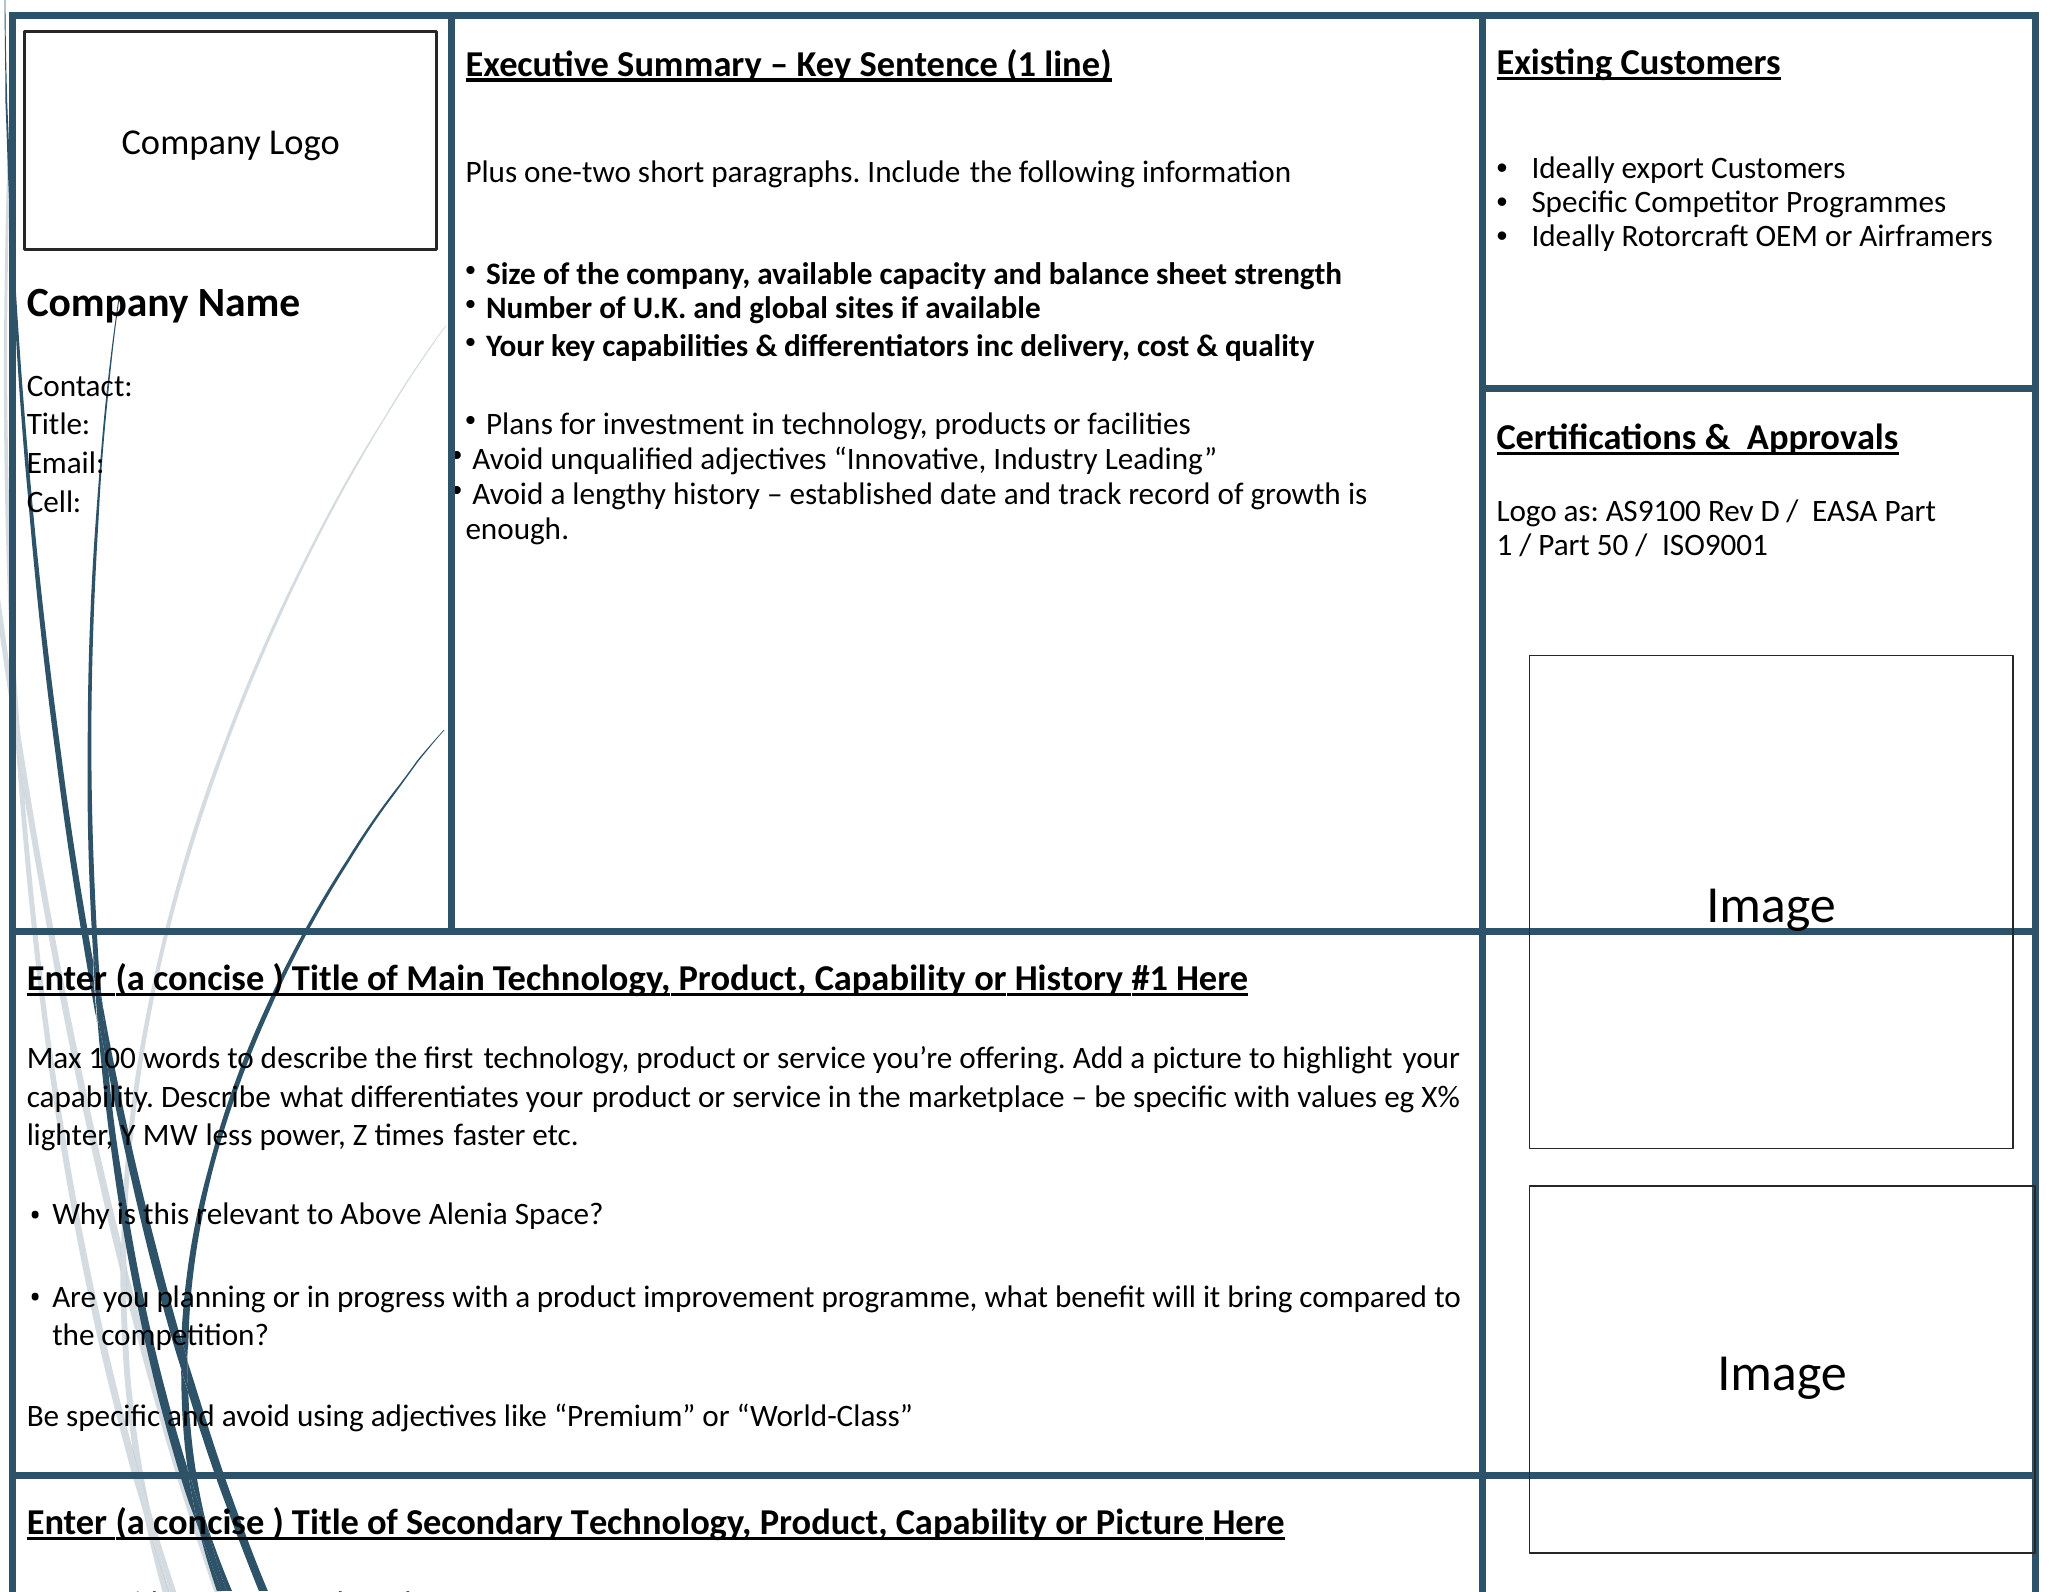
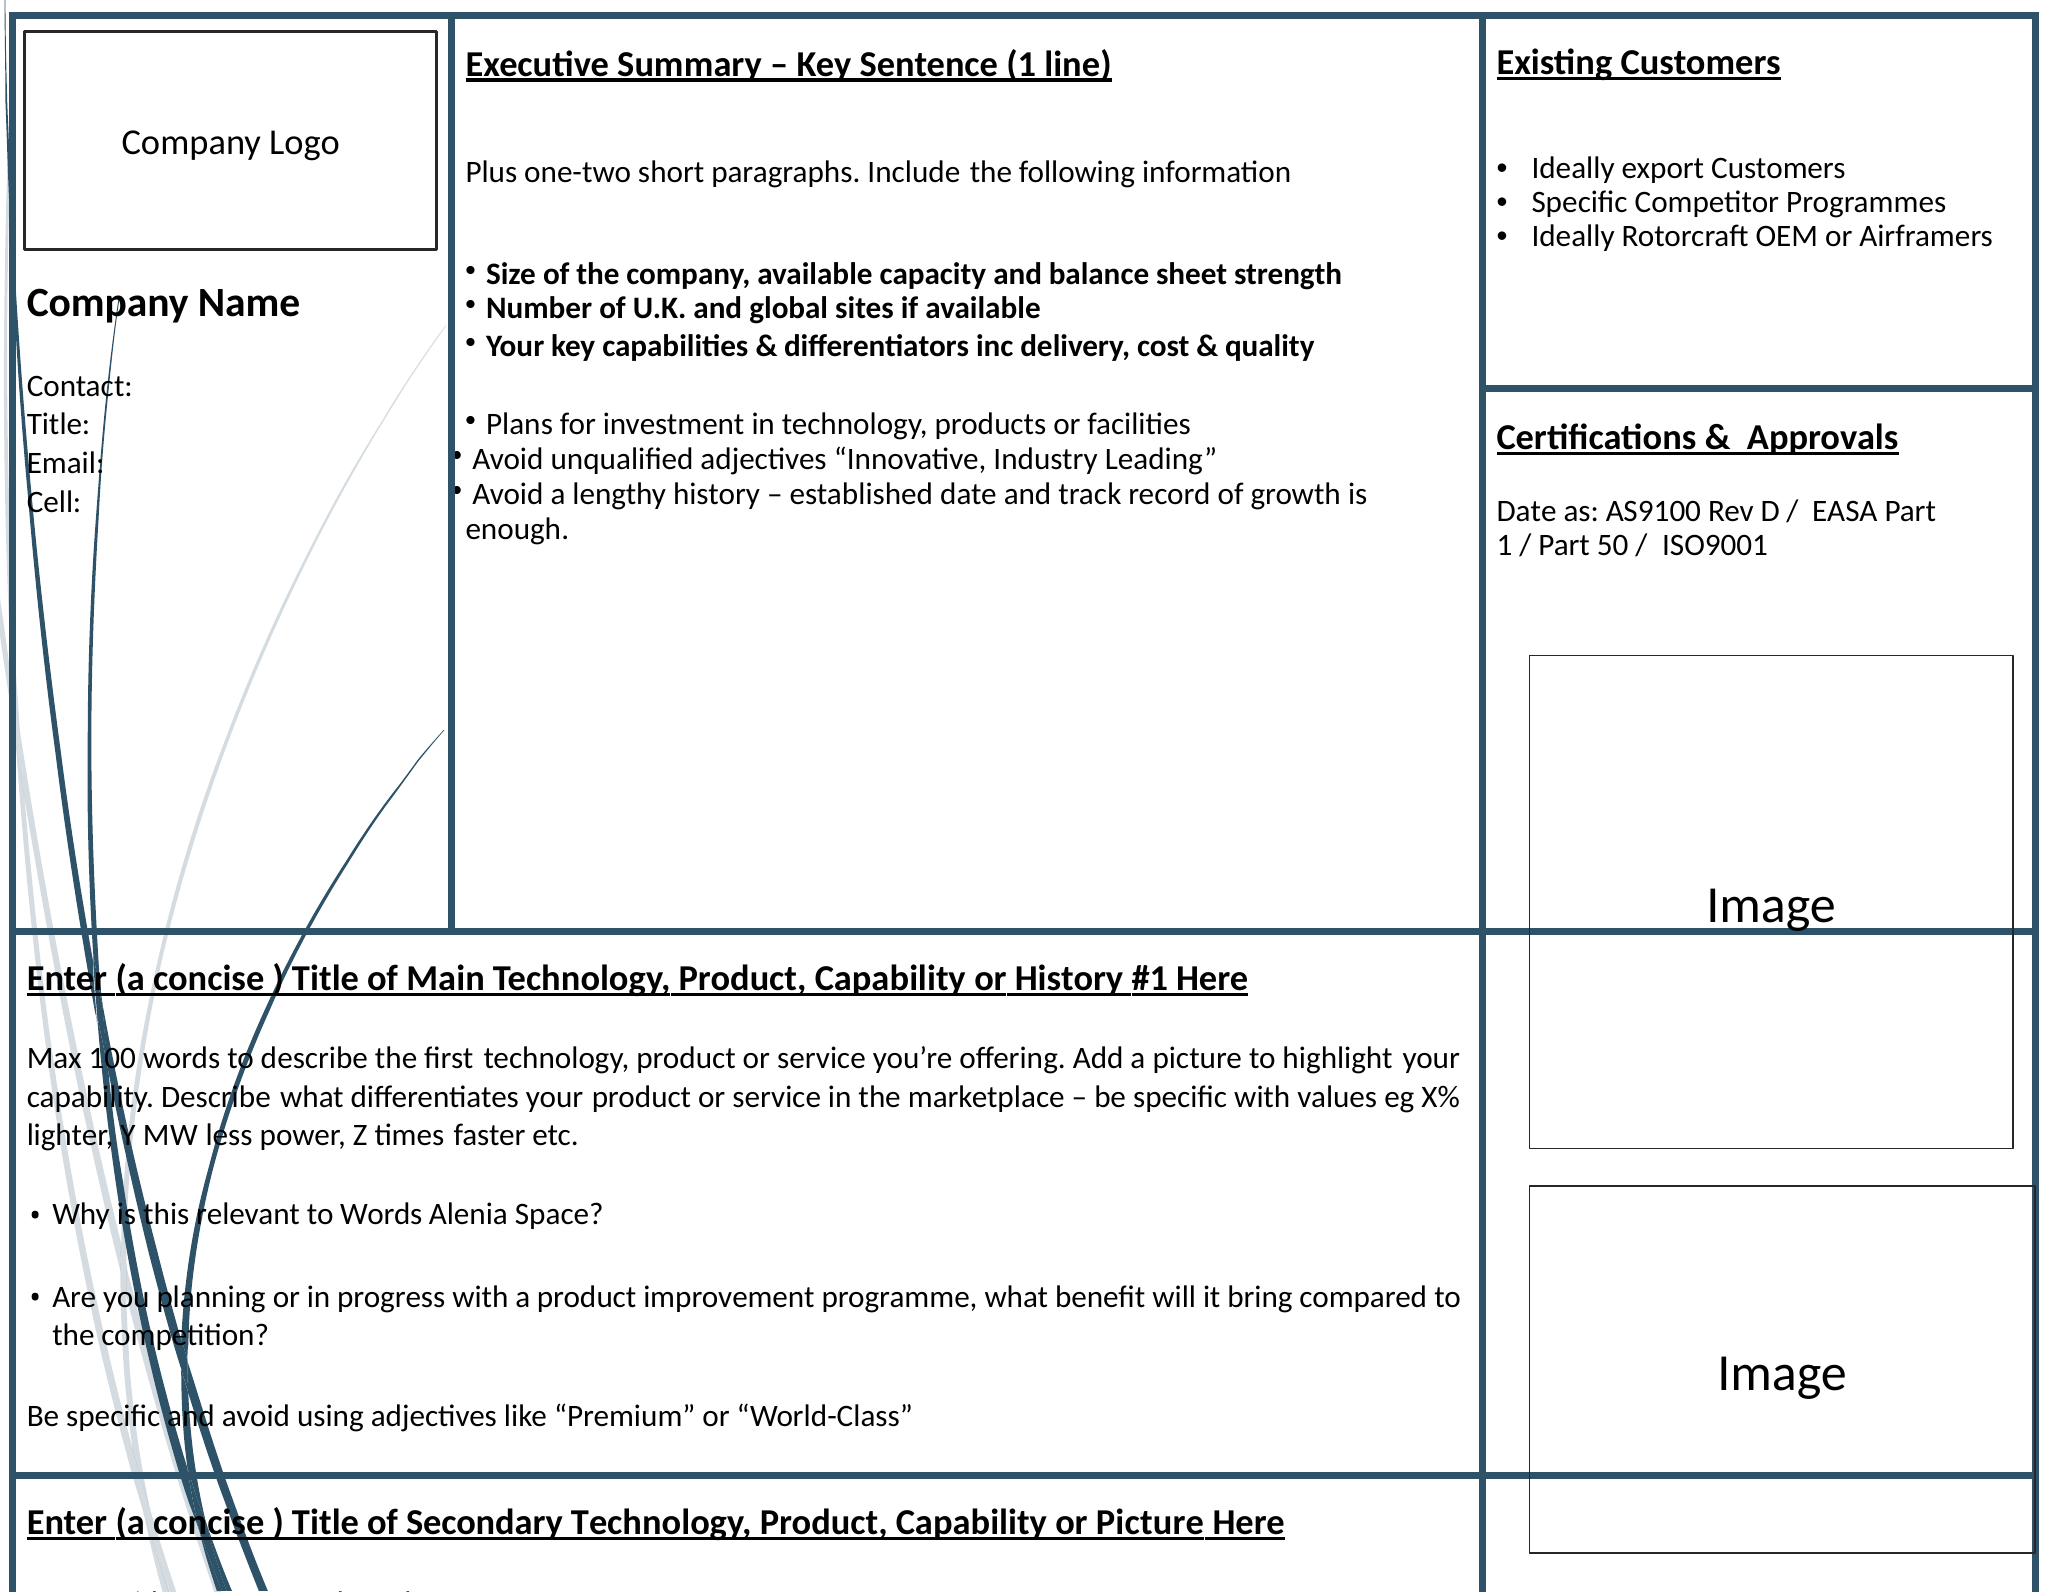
Logo at (1527, 511): Logo -> Date
to Above: Above -> Words
